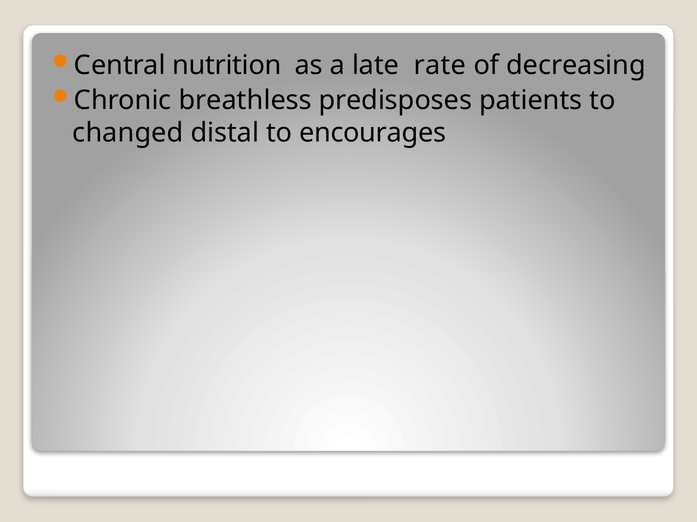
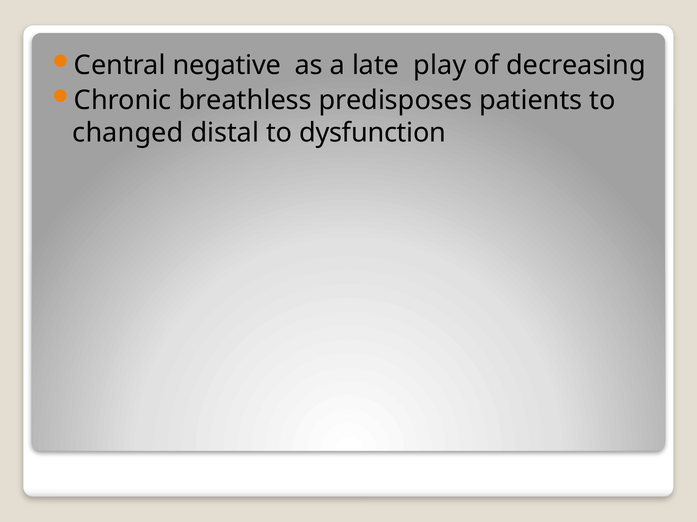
nutrition: nutrition -> negative
rate: rate -> play
encourages: encourages -> dysfunction
